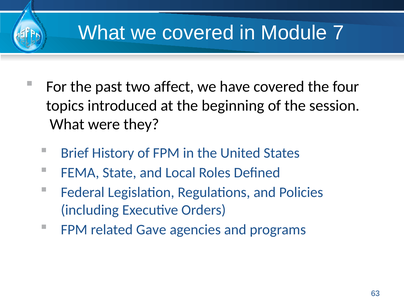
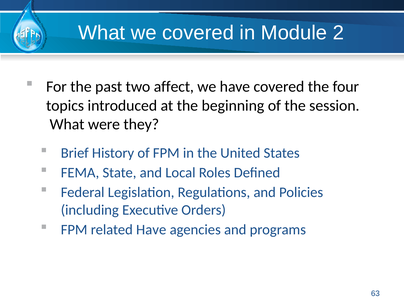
7: 7 -> 2
related Gave: Gave -> Have
